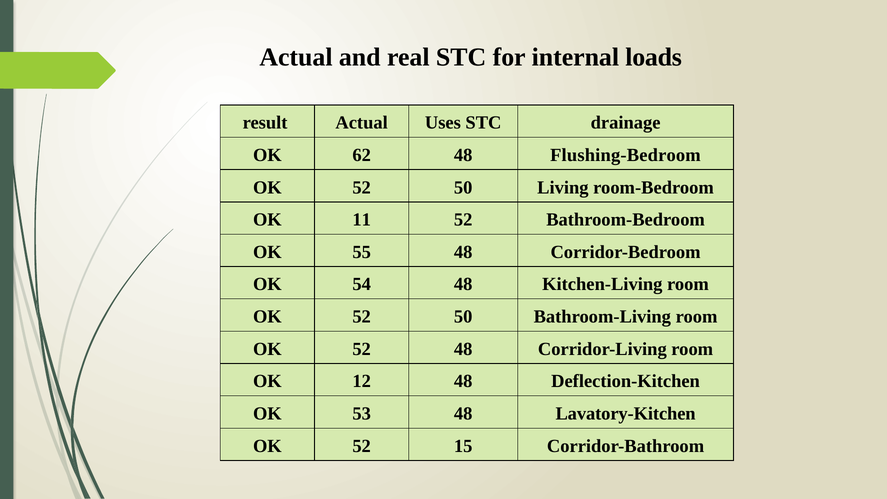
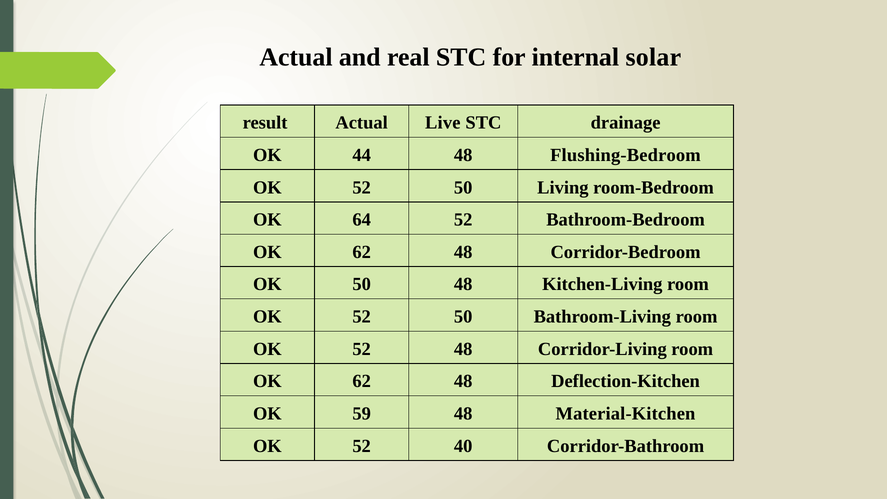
loads: loads -> solar
Uses: Uses -> Live
62: 62 -> 44
11: 11 -> 64
55 at (362, 252): 55 -> 62
OK 54: 54 -> 50
12 at (362, 381): 12 -> 62
53: 53 -> 59
Lavatory-Kitchen: Lavatory-Kitchen -> Material-Kitchen
15: 15 -> 40
